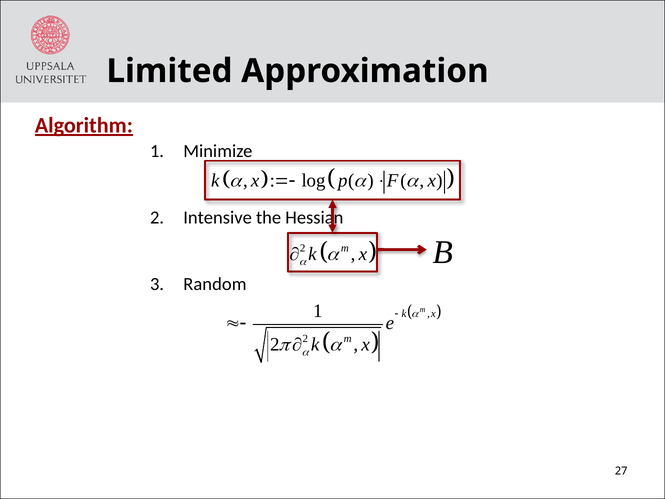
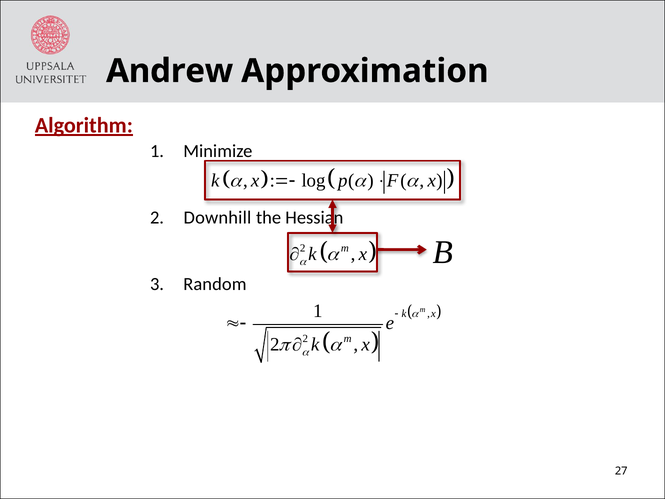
Limited: Limited -> Andrew
Intensive: Intensive -> Downhill
